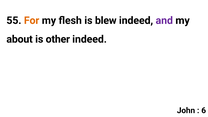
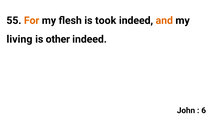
blew: blew -> took
and colour: purple -> orange
about: about -> living
